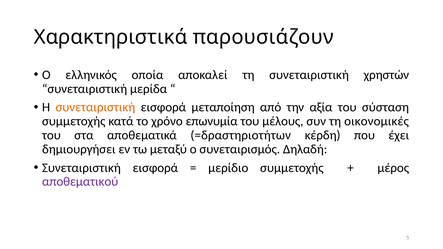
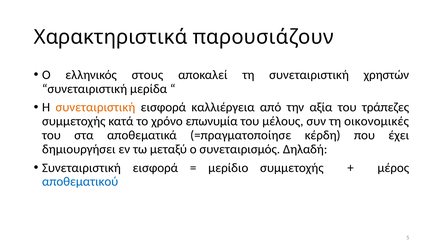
οποία: οποία -> στους
μεταποίηση: μεταποίηση -> καλλιέργεια
σύσταση: σύσταση -> τράπεζες
=δραστηριοτήτων: =δραστηριοτήτων -> =πραγματοποίησε
αποθεματικού colour: purple -> blue
